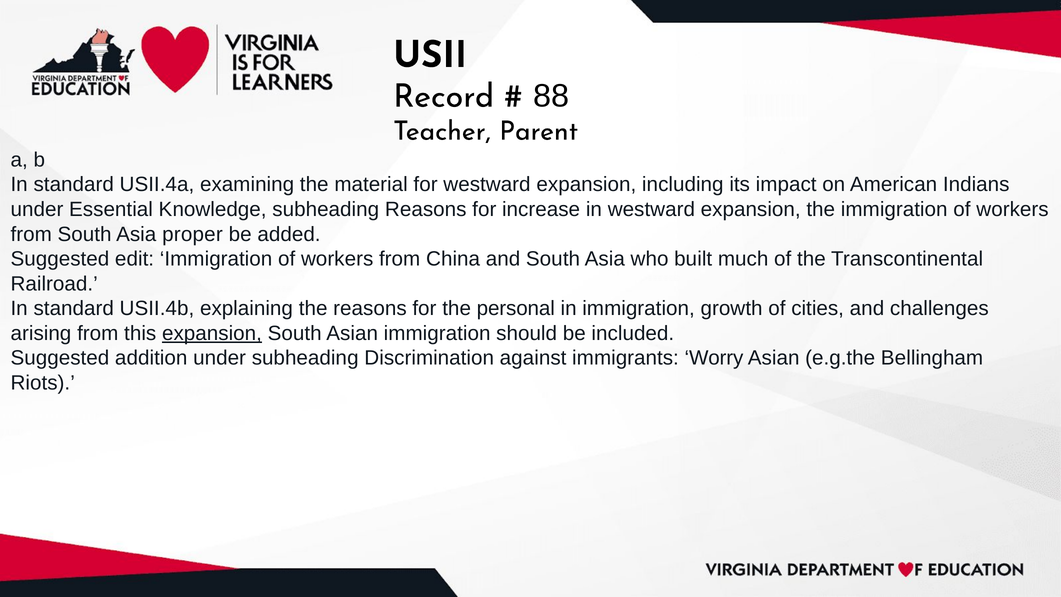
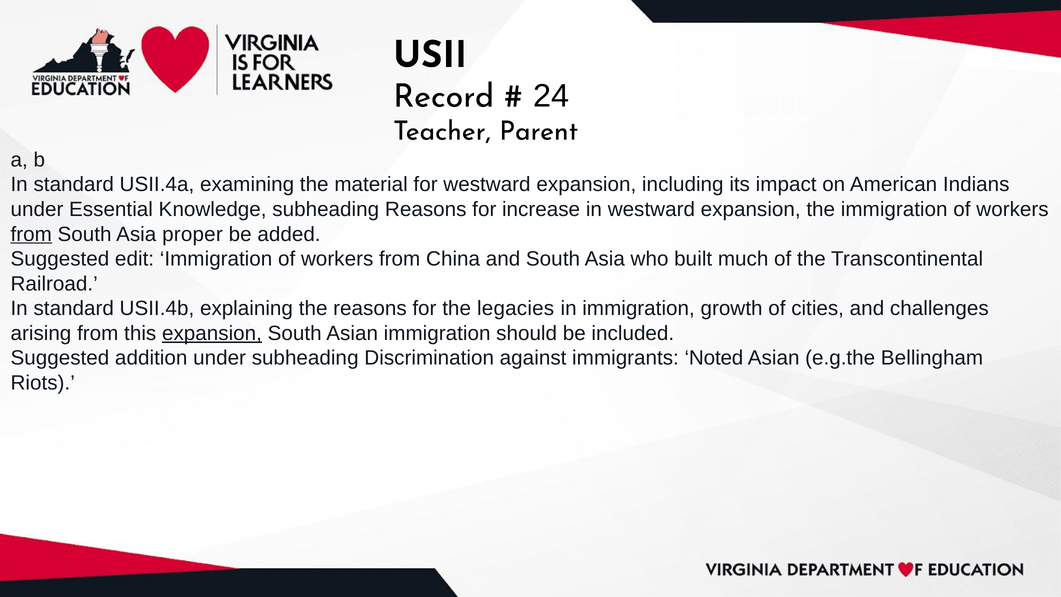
88: 88 -> 24
from at (31, 234) underline: none -> present
personal: personal -> legacies
Worry: Worry -> Noted
